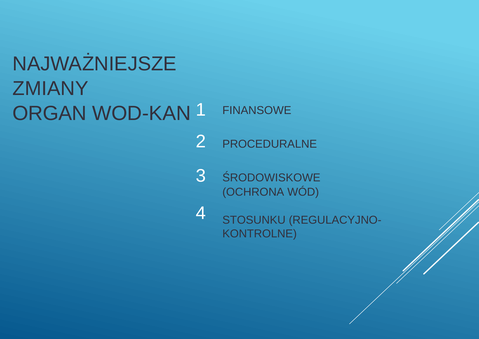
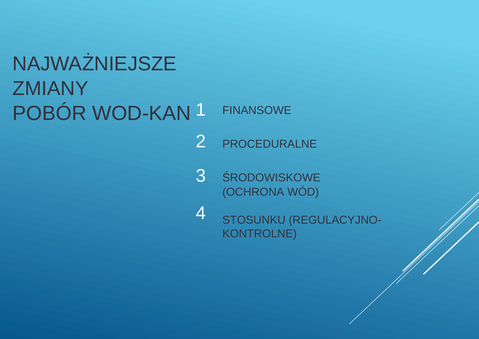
ORGAN: ORGAN -> POBÓR
